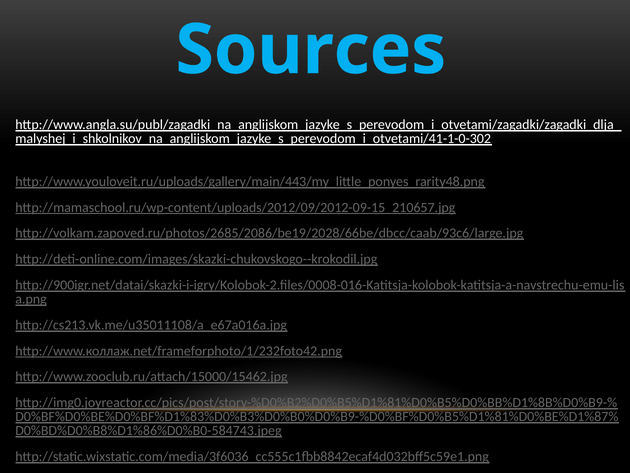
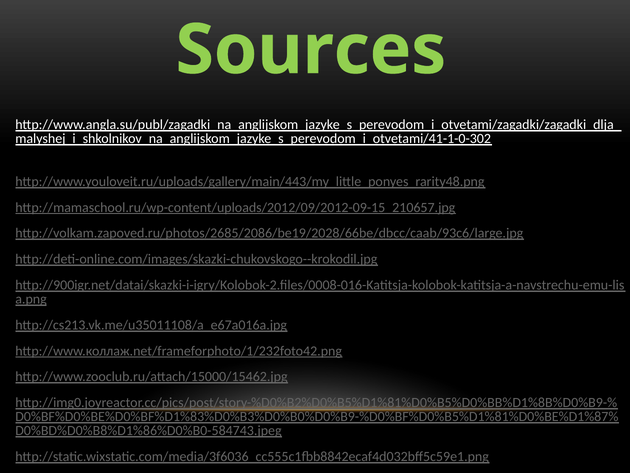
Sources colour: light blue -> light green
